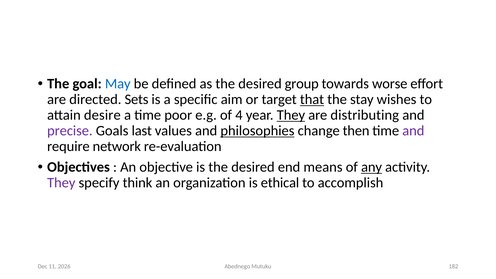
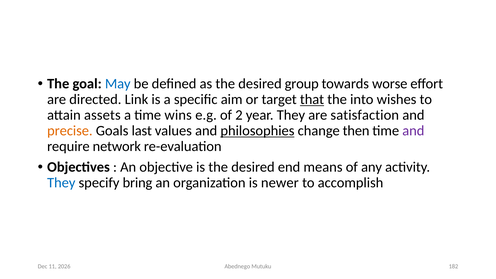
Sets: Sets -> Link
stay: stay -> into
desire: desire -> assets
poor: poor -> wins
4: 4 -> 2
They at (291, 115) underline: present -> none
distributing: distributing -> satisfaction
precise colour: purple -> orange
any underline: present -> none
They at (61, 183) colour: purple -> blue
think: think -> bring
ethical: ethical -> newer
